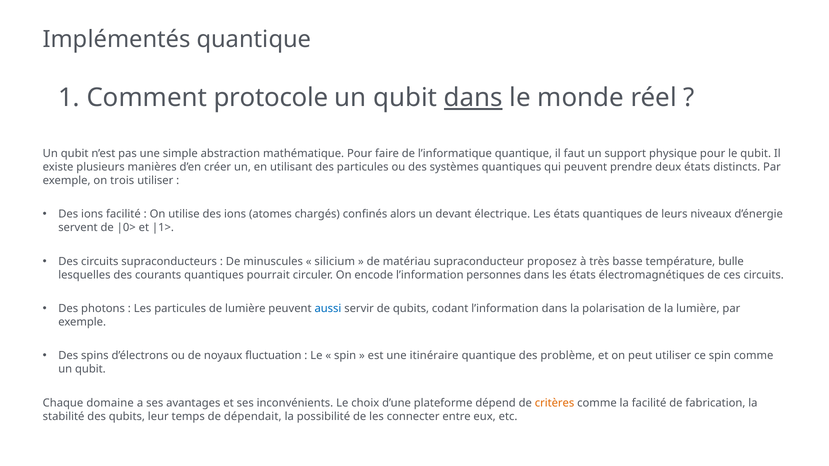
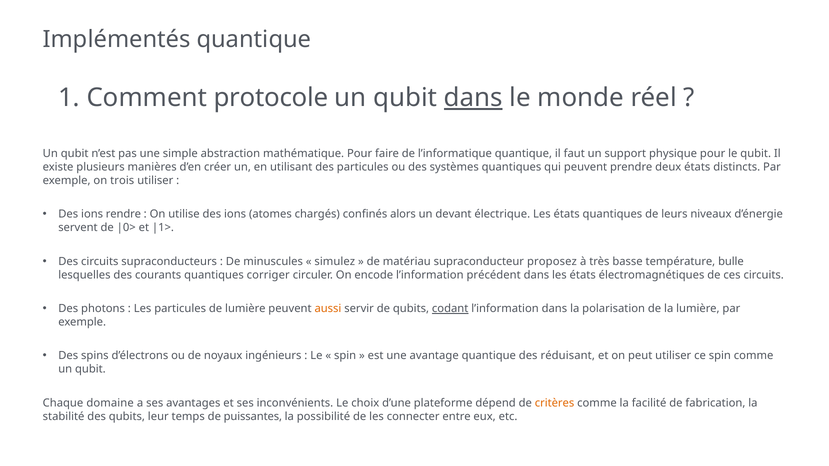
ions facilité: facilité -> rendre
silicium: silicium -> simulez
pourrait: pourrait -> corriger
personnes: personnes -> précédent
aussi colour: blue -> orange
codant underline: none -> present
fluctuation: fluctuation -> ingénieurs
itinéraire: itinéraire -> avantage
problème: problème -> réduisant
dépendait: dépendait -> puissantes
